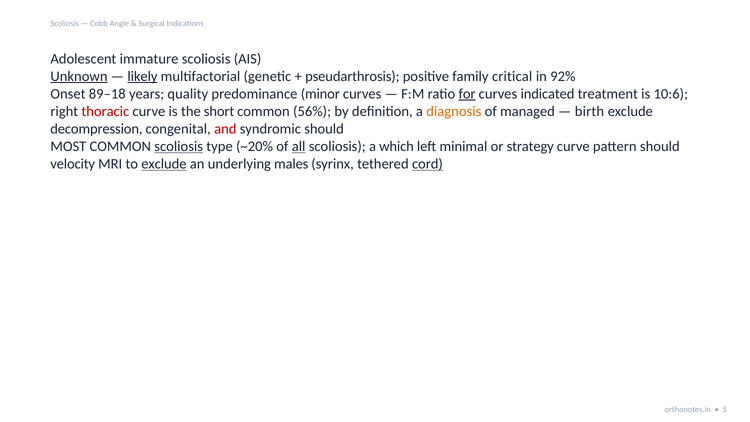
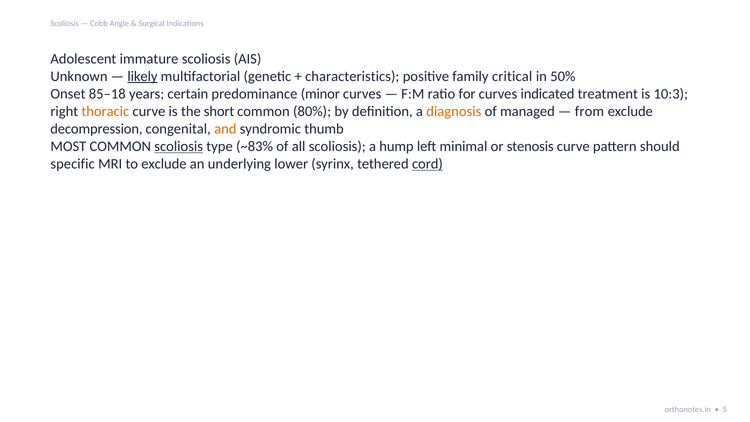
Unknown underline: present -> none
pseudarthrosis: pseudarthrosis -> characteristics
92%: 92% -> 50%
89–18: 89–18 -> 85–18
quality: quality -> certain
for underline: present -> none
10:6: 10:6 -> 10:3
thoracic colour: red -> orange
56%: 56% -> 80%
birth: birth -> from
and colour: red -> orange
syndromic should: should -> thumb
~20%: ~20% -> ~83%
all underline: present -> none
which: which -> hump
strategy: strategy -> stenosis
velocity: velocity -> specific
exclude at (164, 164) underline: present -> none
males: males -> lower
